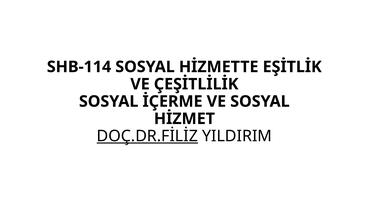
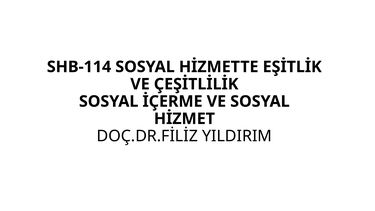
DOÇ.DR.FİLİZ underline: present -> none
